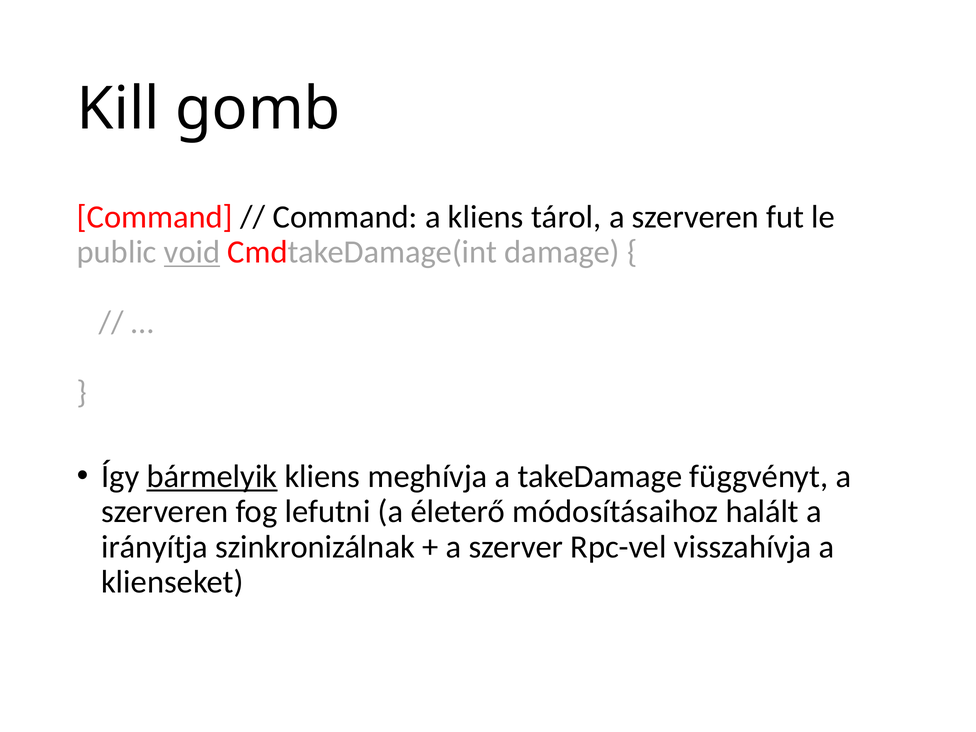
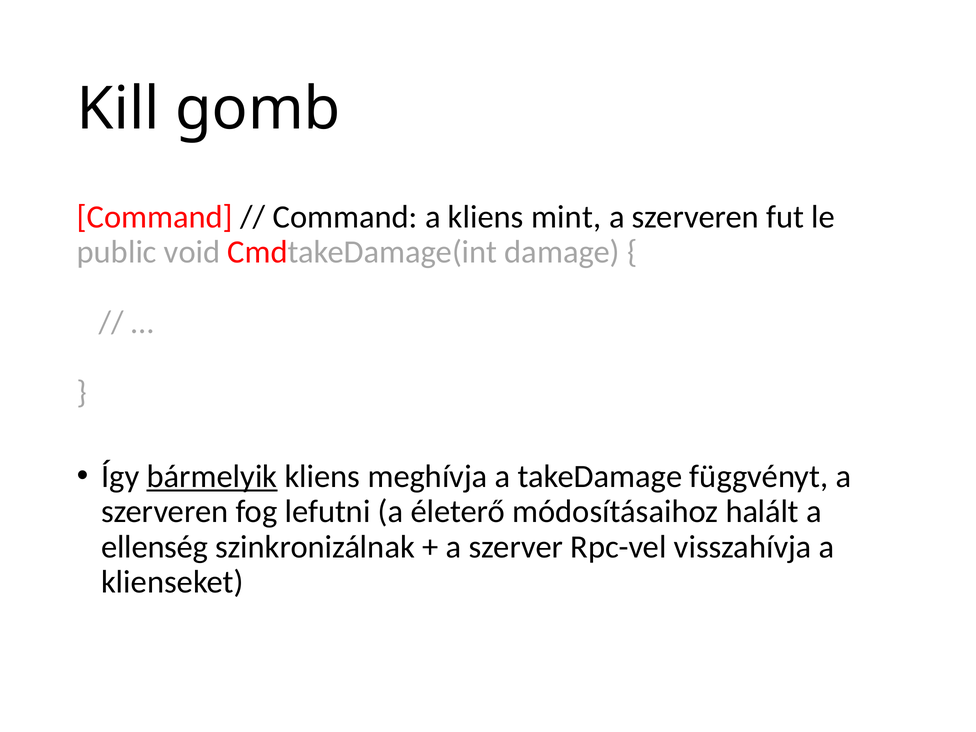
tárol: tárol -> mint
void underline: present -> none
irányítja: irányítja -> ellenség
